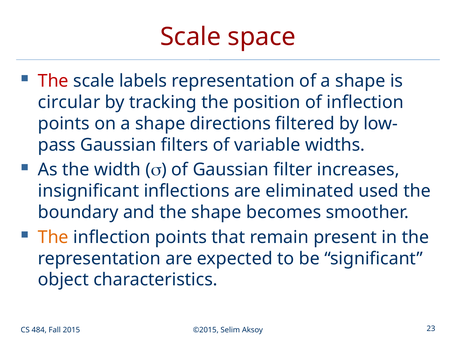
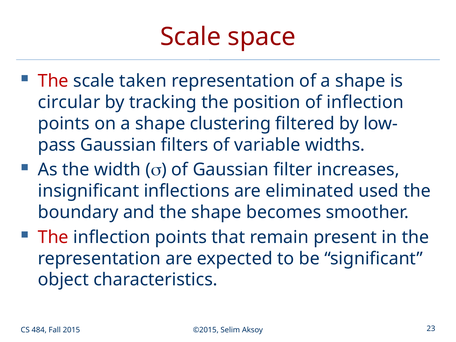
labels: labels -> taken
directions: directions -> clustering
The at (53, 237) colour: orange -> red
